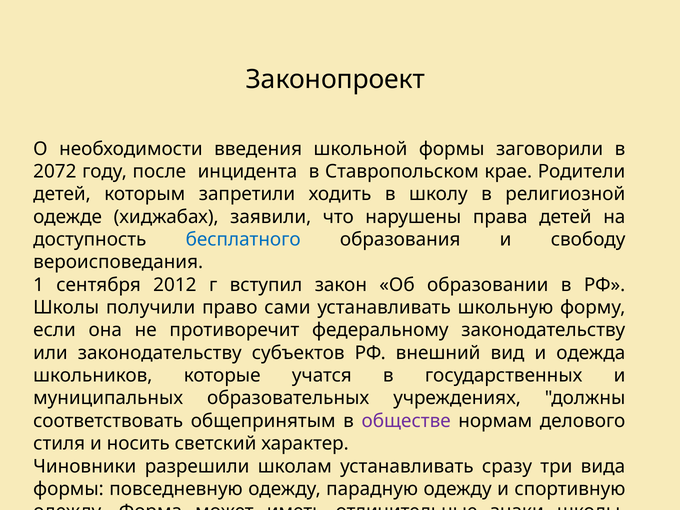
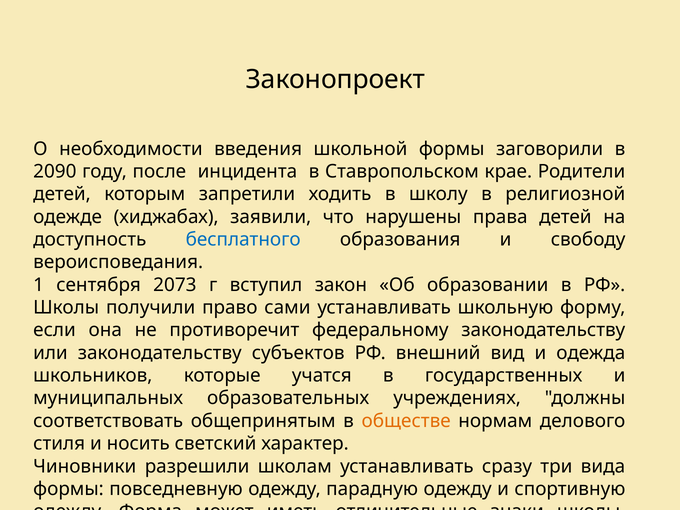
2072: 2072 -> 2090
2012: 2012 -> 2073
обществе colour: purple -> orange
